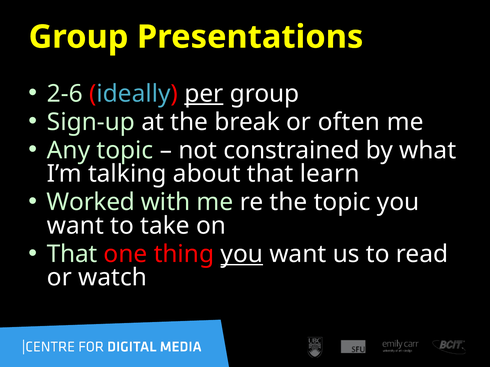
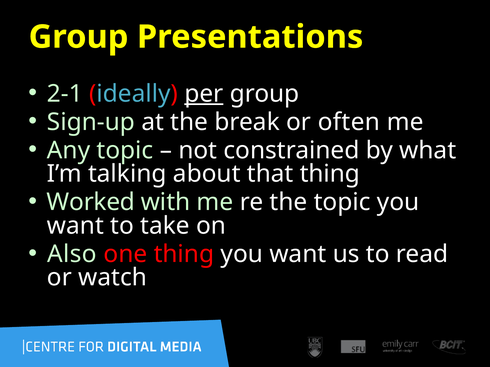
2-6: 2-6 -> 2-1
that learn: learn -> thing
That at (72, 254): That -> Also
you at (242, 254) underline: present -> none
